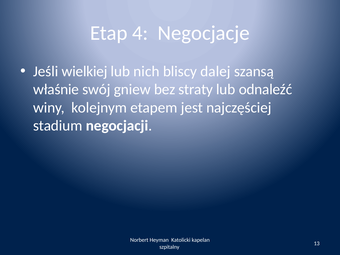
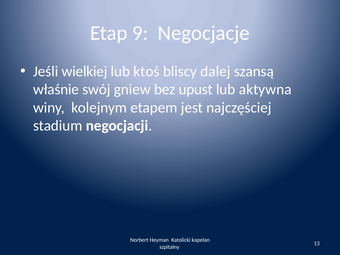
4: 4 -> 9
nich: nich -> ktoś
straty: straty -> upust
odnaleźć: odnaleźć -> aktywna
